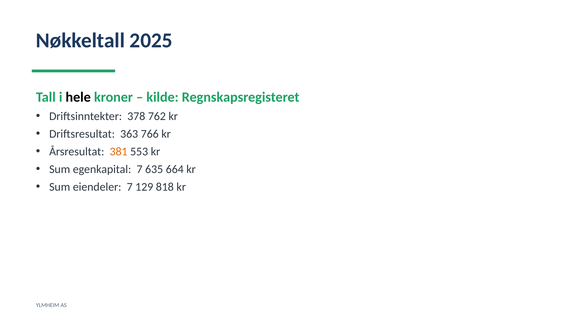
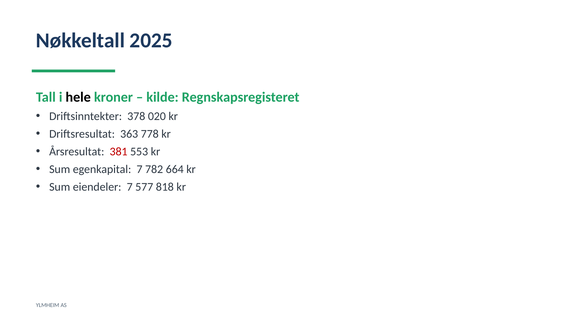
762: 762 -> 020
766: 766 -> 778
381 colour: orange -> red
635: 635 -> 782
129: 129 -> 577
